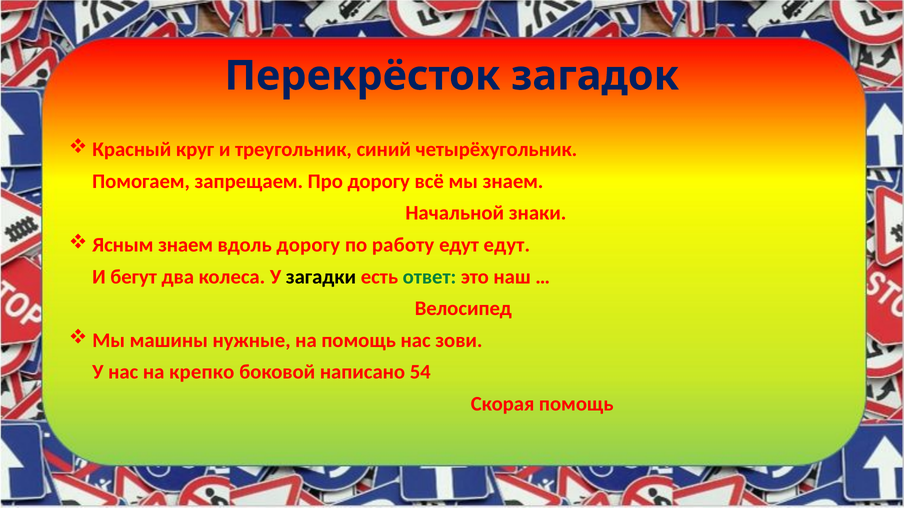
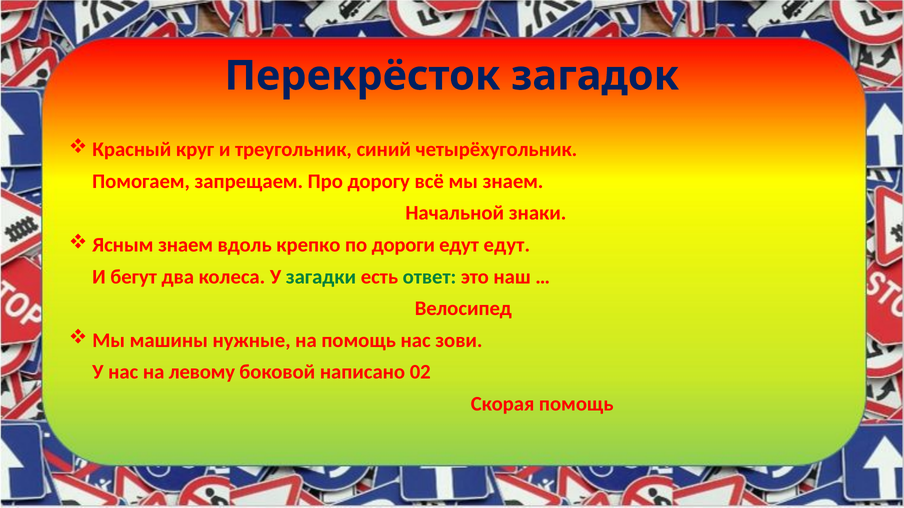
вдоль дорогу: дорогу -> крепко
работу: работу -> дороги
загадки colour: black -> green
крепко: крепко -> левому
54: 54 -> 02
